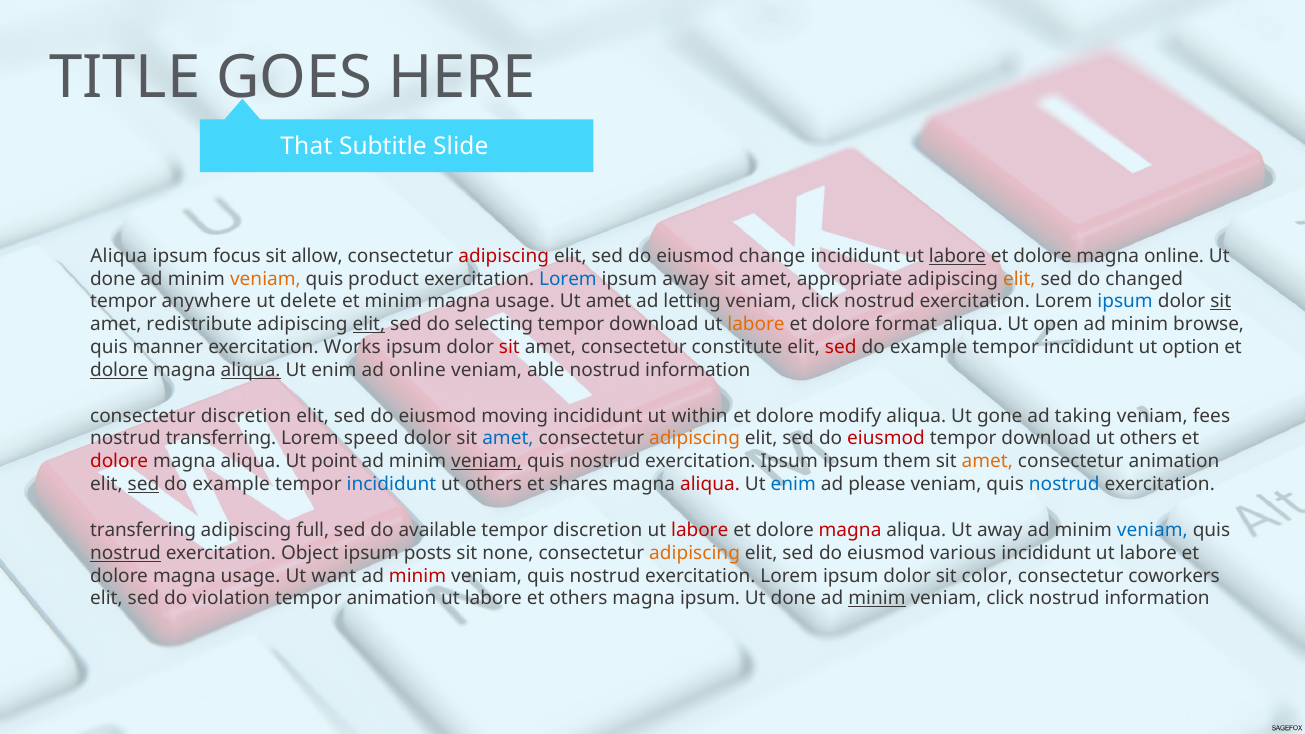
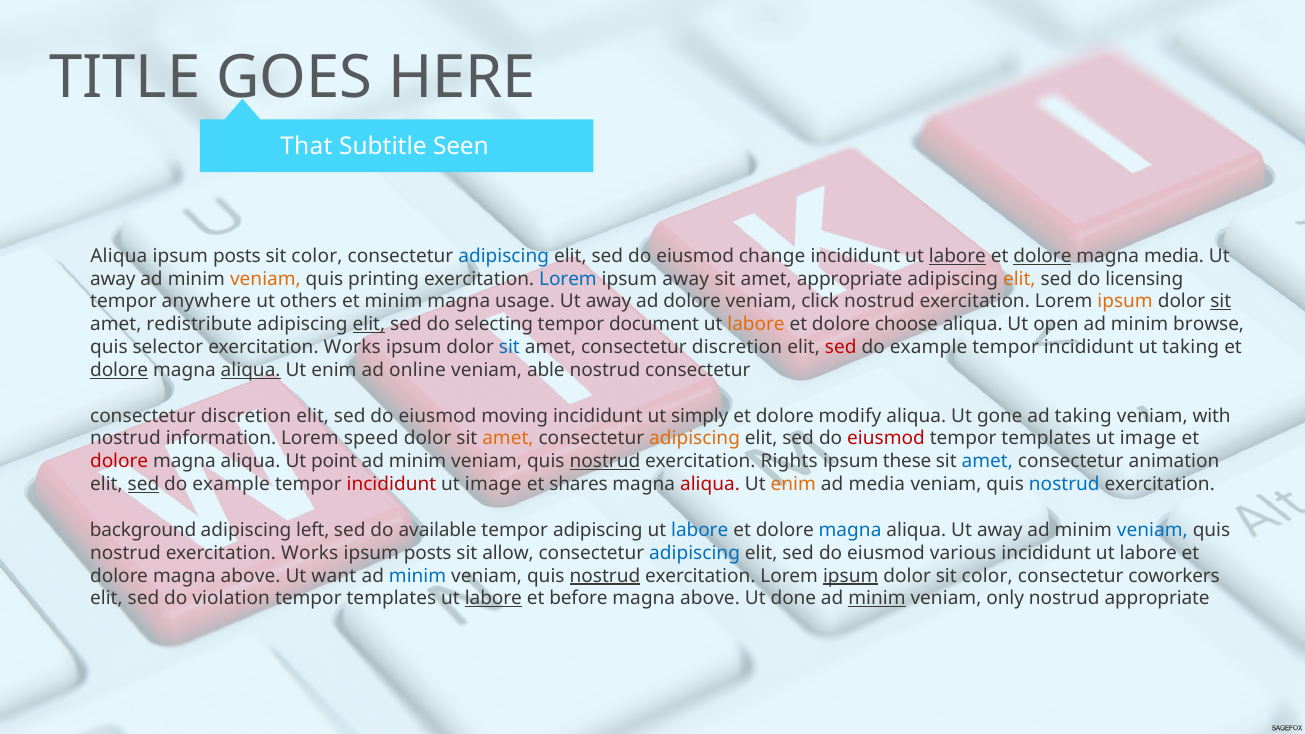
Slide: Slide -> Seen
focus at (237, 256): focus -> posts
allow at (317, 256): allow -> color
adipiscing at (504, 256) colour: red -> blue
dolore at (1042, 256) underline: none -> present
magna online: online -> media
done at (113, 279): done -> away
product: product -> printing
changed: changed -> licensing
delete: delete -> others
amet at (609, 302): amet -> away
ad letting: letting -> dolore
ipsum at (1125, 302) colour: blue -> orange
download at (654, 324): download -> document
format: format -> choose
manner: manner -> selector
sit at (509, 347) colour: red -> blue
amet consectetur constitute: constitute -> discretion
ut option: option -> taking
information at (698, 370): information -> consectetur
within: within -> simply
fees: fees -> with
nostrud transferring: transferring -> information
amet at (508, 439) colour: blue -> orange
download at (1046, 439): download -> templates
others at (1148, 439): others -> image
veniam at (487, 462) underline: present -> none
nostrud at (605, 462) underline: none -> present
exercitation Ipsum: Ipsum -> Rights
them: them -> these
amet at (987, 462) colour: orange -> blue
incididunt at (391, 484) colour: blue -> red
others at (493, 484): others -> image
enim at (793, 484) colour: blue -> orange
ad please: please -> media
transferring at (143, 530): transferring -> background
full: full -> left
tempor discretion: discretion -> adipiscing
labore at (700, 530) colour: red -> blue
magna at (850, 530) colour: red -> blue
nostrud at (125, 553) underline: present -> none
Object at (310, 553): Object -> Works
none: none -> allow
adipiscing at (695, 553) colour: orange -> blue
dolore magna usage: usage -> above
minim at (418, 576) colour: red -> blue
nostrud at (605, 576) underline: none -> present
ipsum at (851, 576) underline: none -> present
animation at (391, 599): animation -> templates
labore at (493, 599) underline: none -> present
et others: others -> before
ipsum at (710, 599): ipsum -> above
click at (1005, 599): click -> only
information at (1157, 599): information -> appropriate
